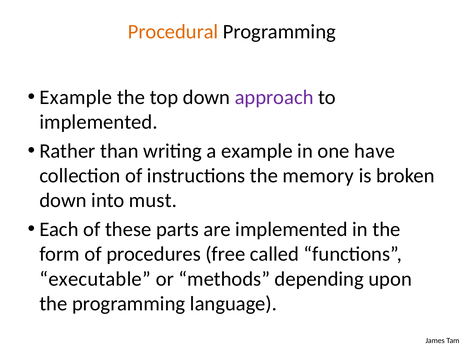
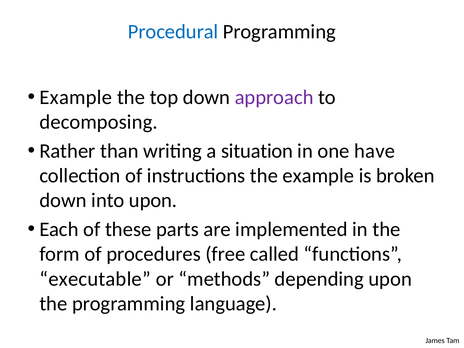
Procedural colour: orange -> blue
implemented at (99, 122): implemented -> decomposing
a example: example -> situation
the memory: memory -> example
into must: must -> upon
